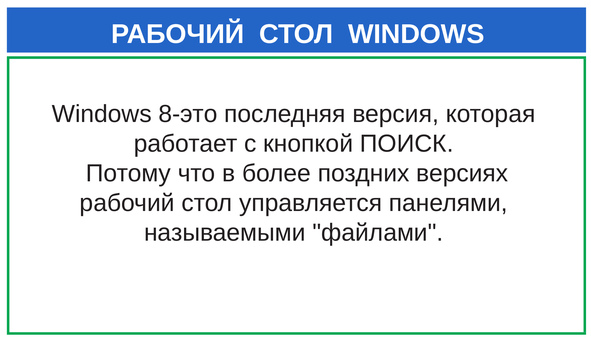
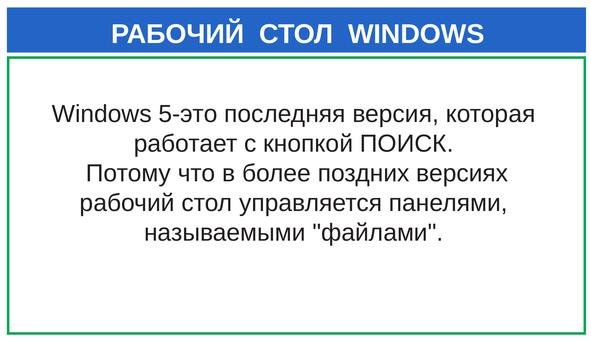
8-это: 8-это -> 5-это
